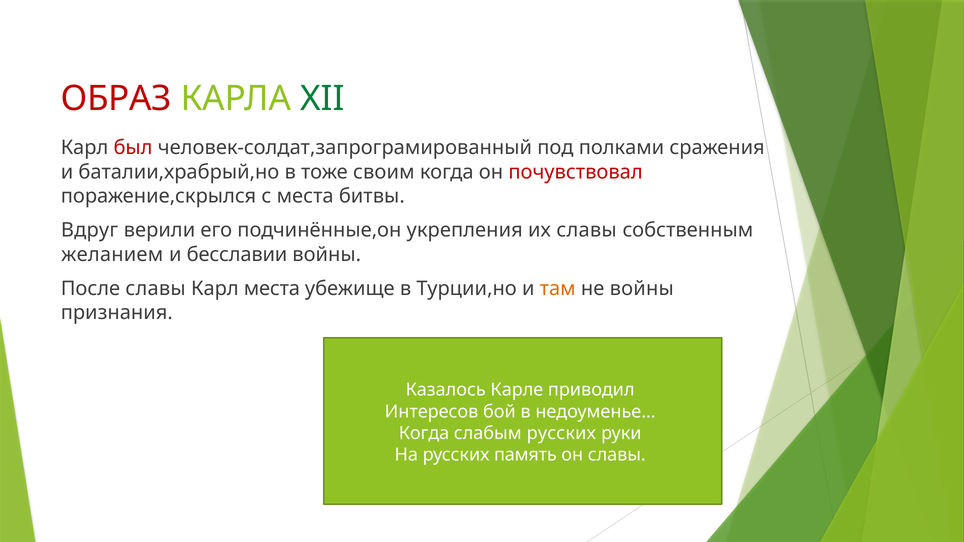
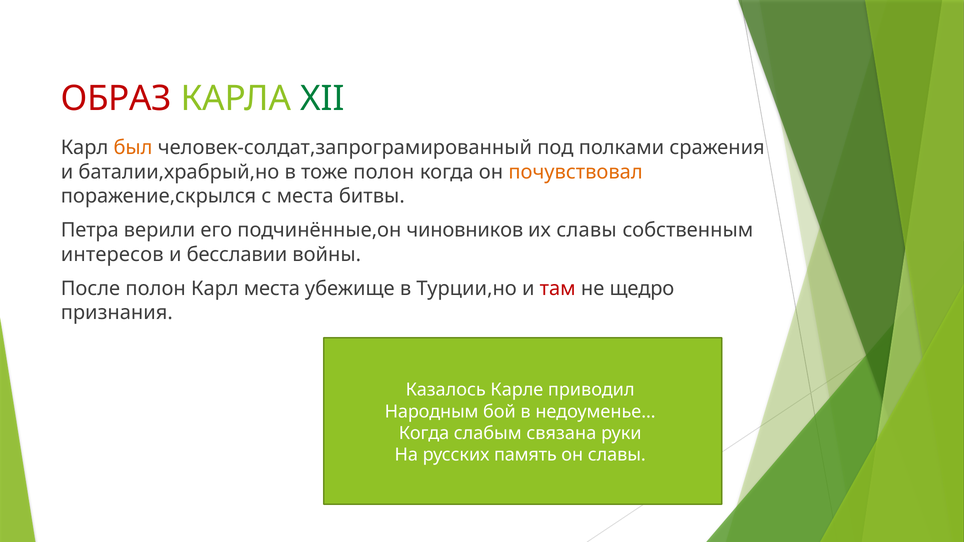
был colour: red -> orange
тоже своим: своим -> полон
почувствовал colour: red -> orange
Вдруг: Вдруг -> Петра
укрепления: укрепления -> чиновников
желанием: желанием -> интересов
После славы: славы -> полон
там colour: orange -> red
не войны: войны -> щедро
Интересов: Интересов -> Народным
слабым русских: русских -> связана
